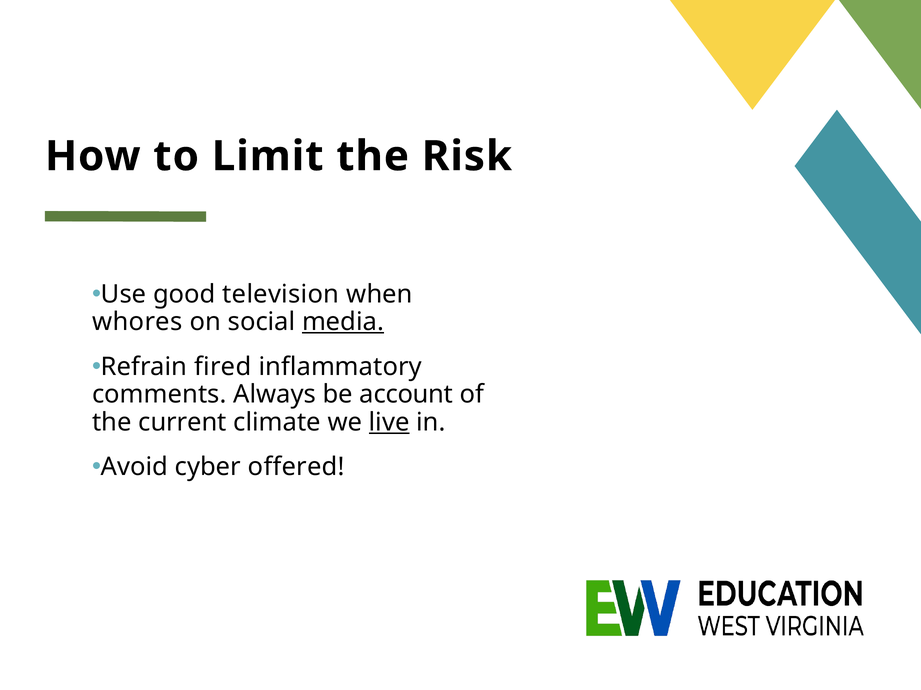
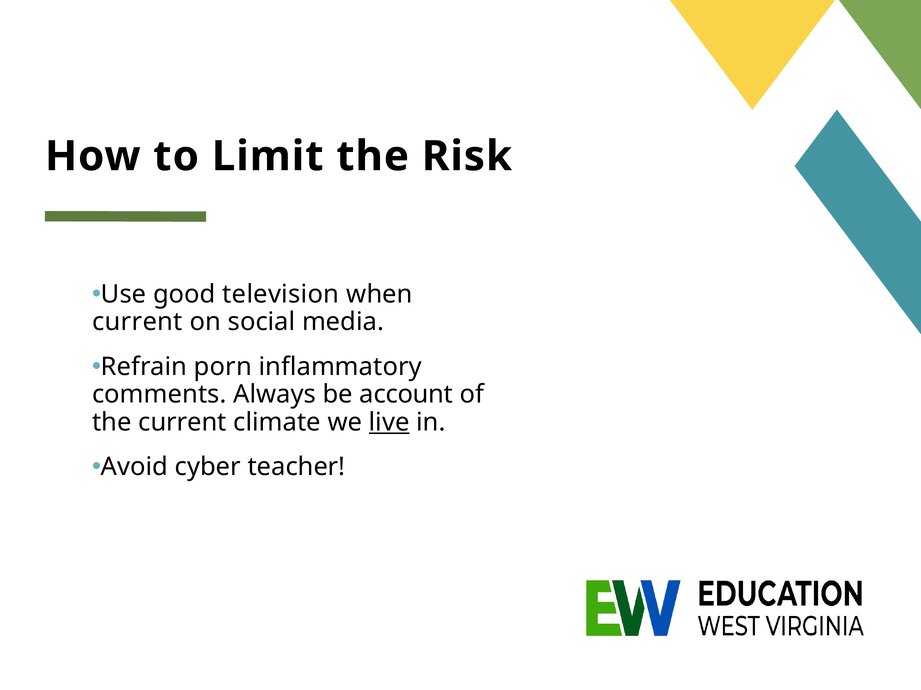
whores at (137, 322): whores -> current
media underline: present -> none
fired: fired -> porn
offered: offered -> teacher
